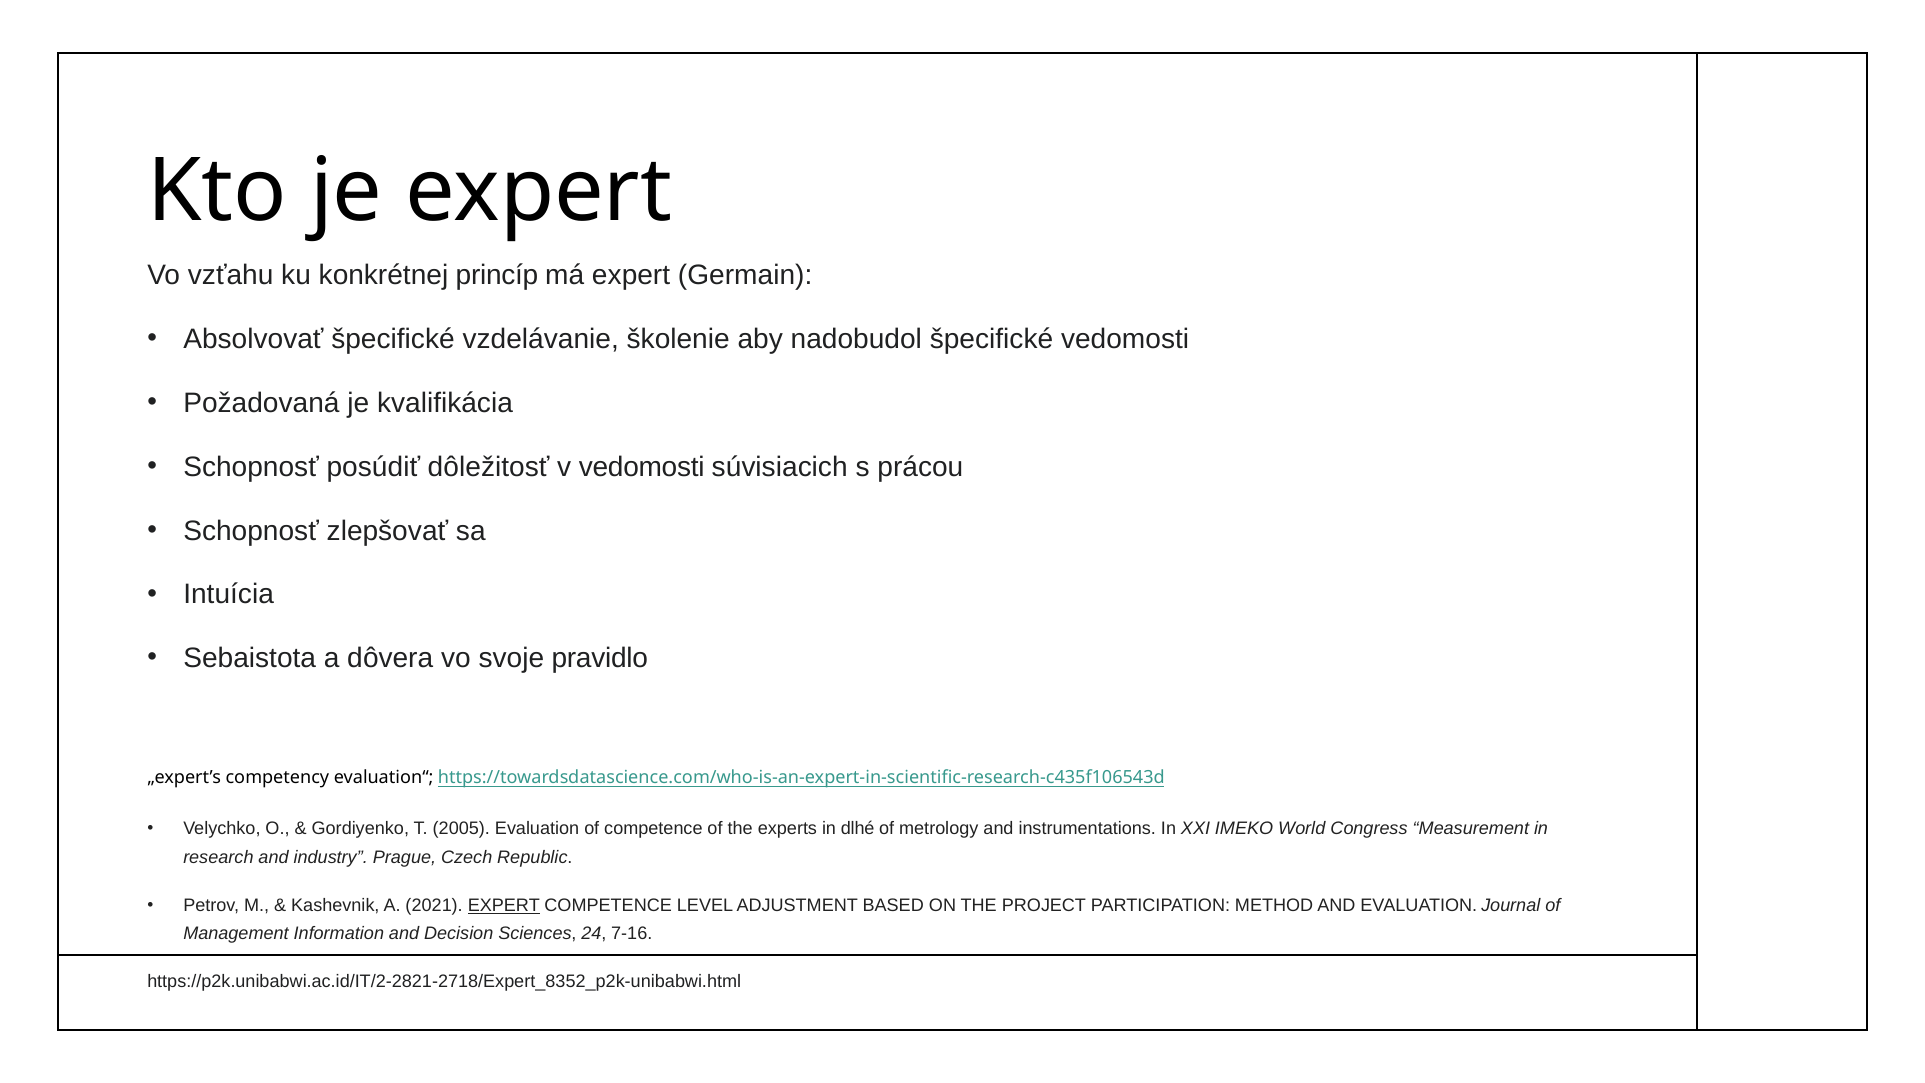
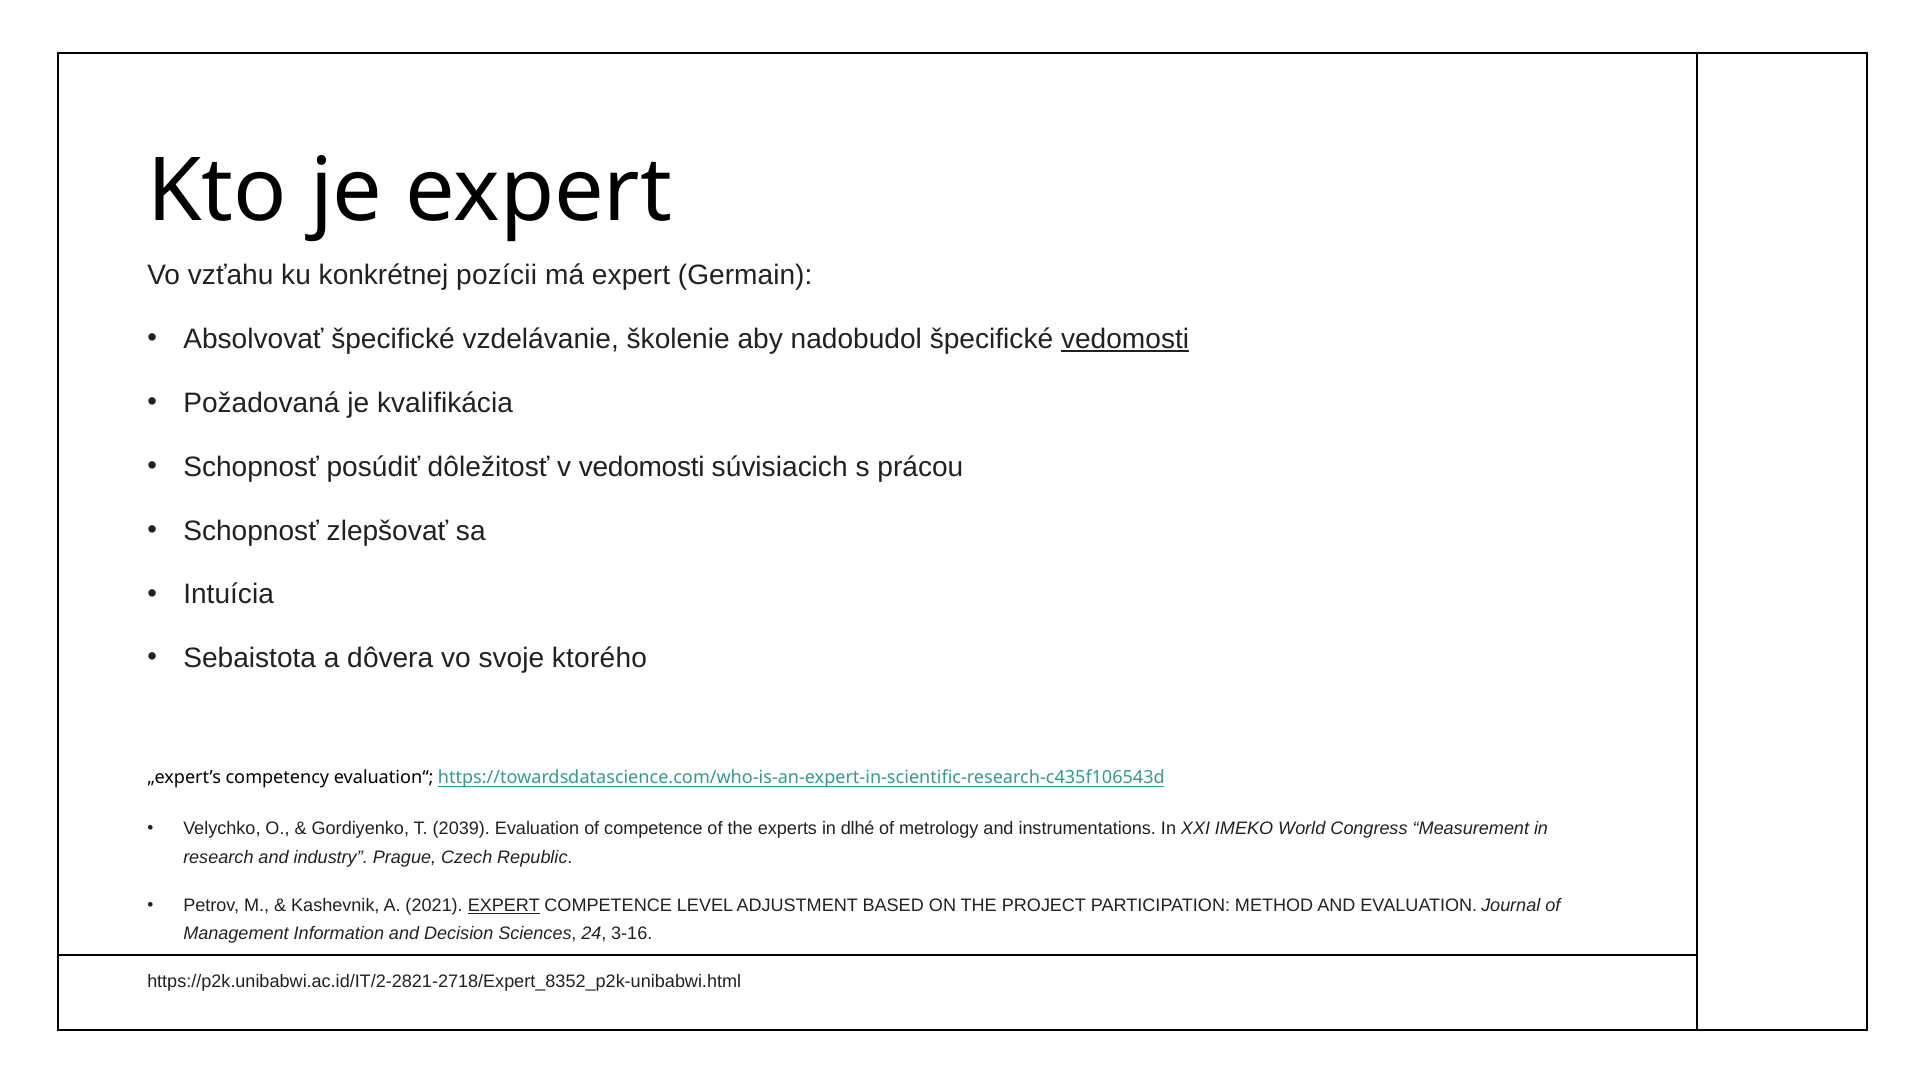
princíp: princíp -> pozícii
vedomosti at (1125, 339) underline: none -> present
pravidlo: pravidlo -> ktorého
2005: 2005 -> 2039
7-16: 7-16 -> 3-16
